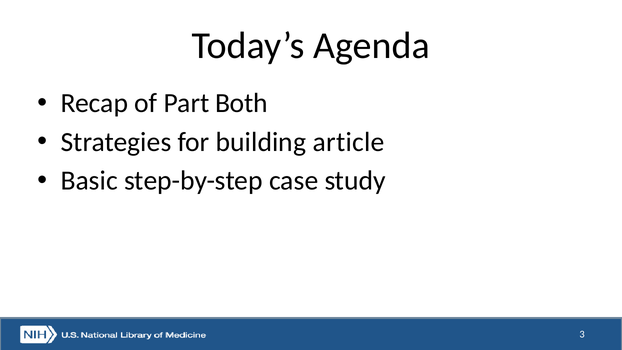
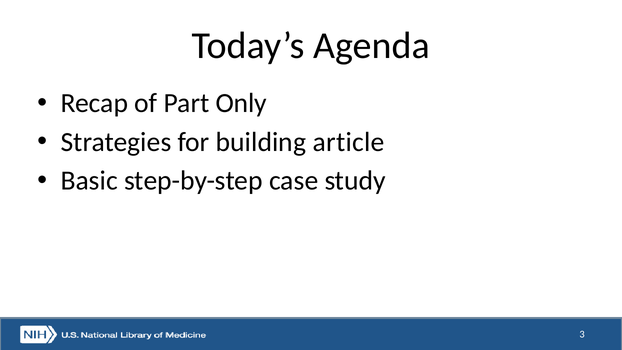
Both: Both -> Only
